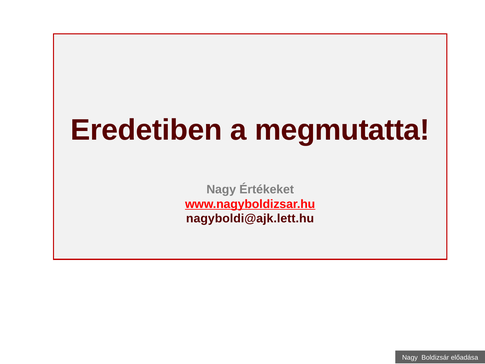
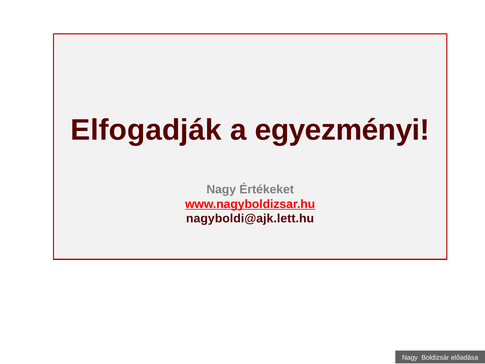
Eredetiben: Eredetiben -> Elfogadják
megmutatta: megmutatta -> egyezményi
